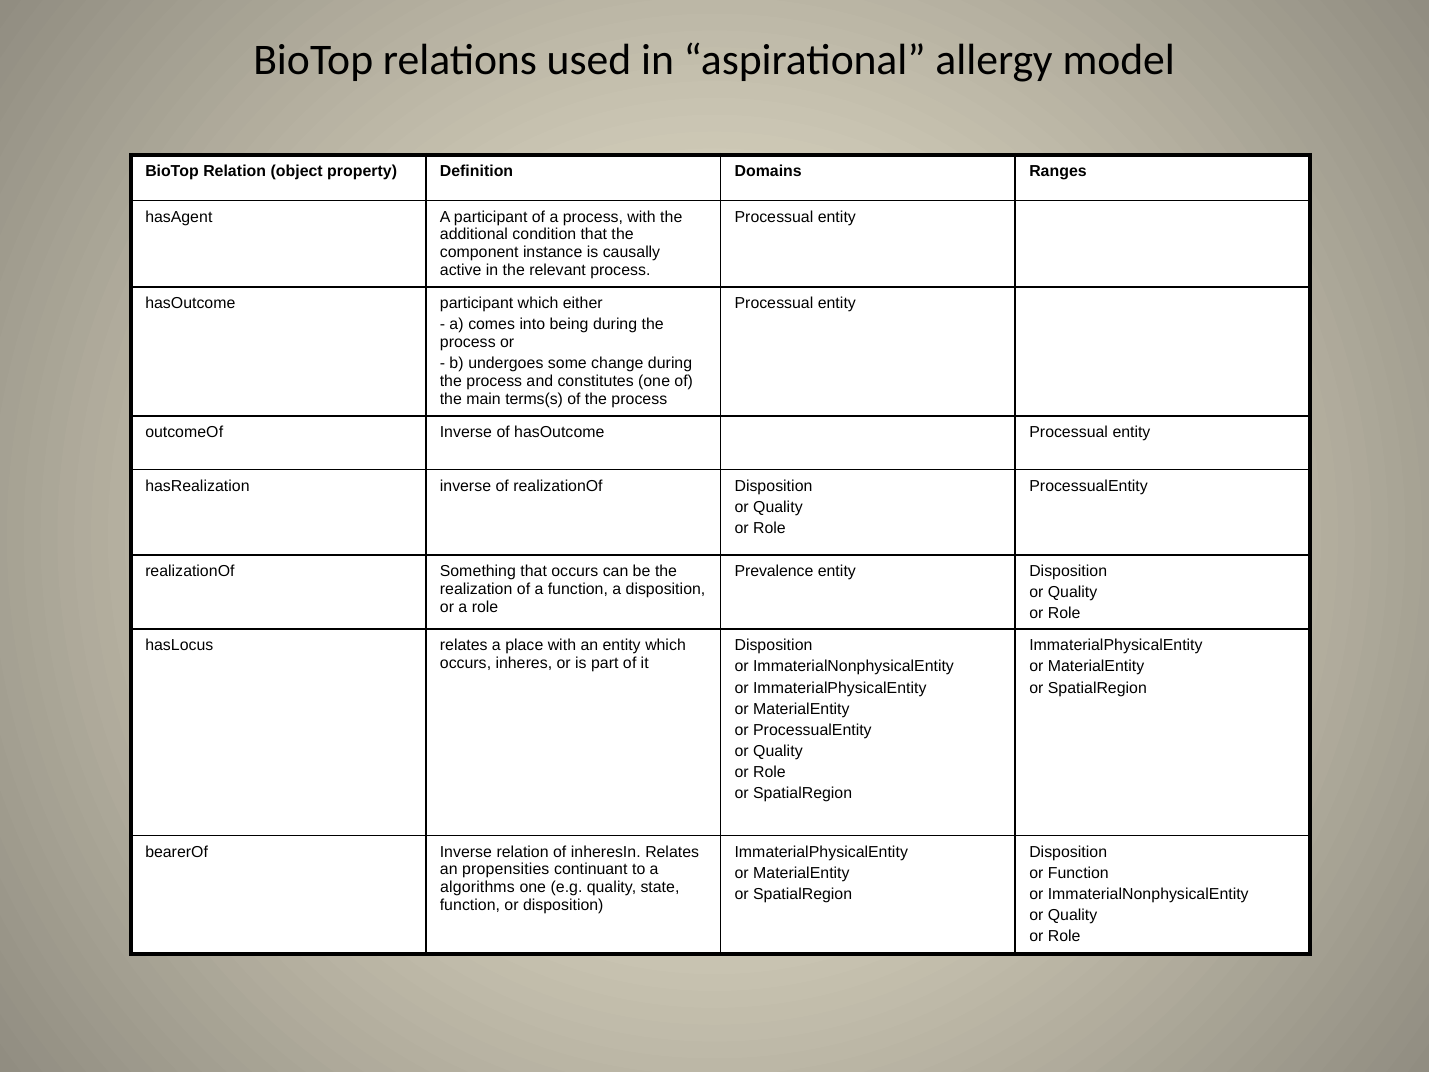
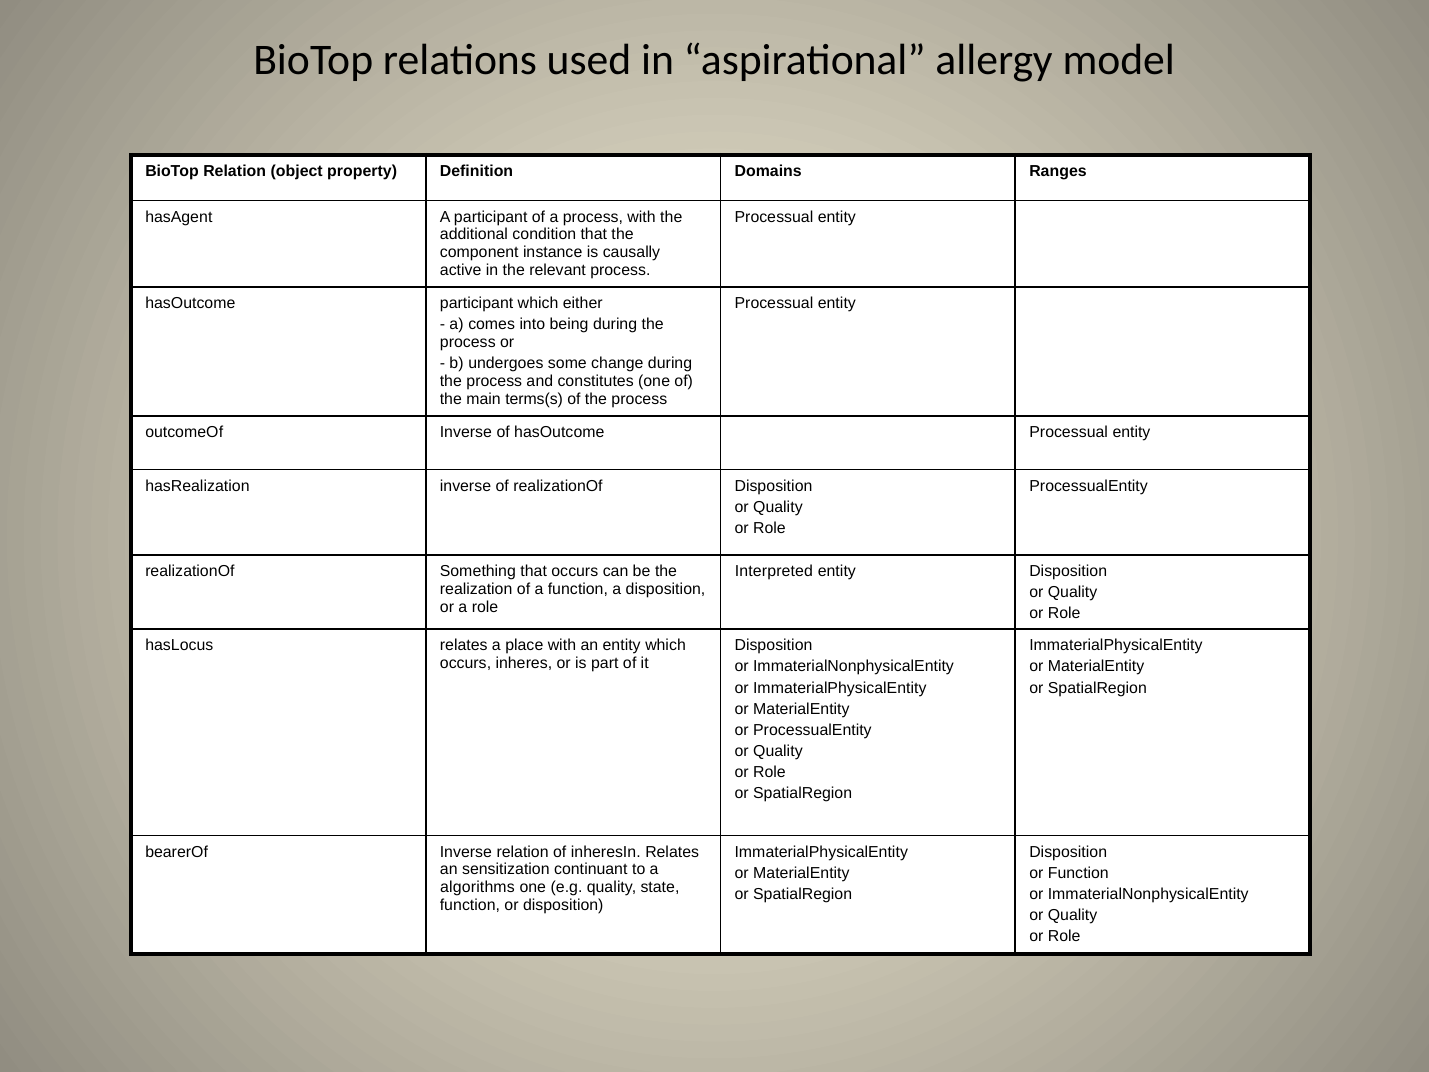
Prevalence: Prevalence -> Interpreted
propensities: propensities -> sensitization
